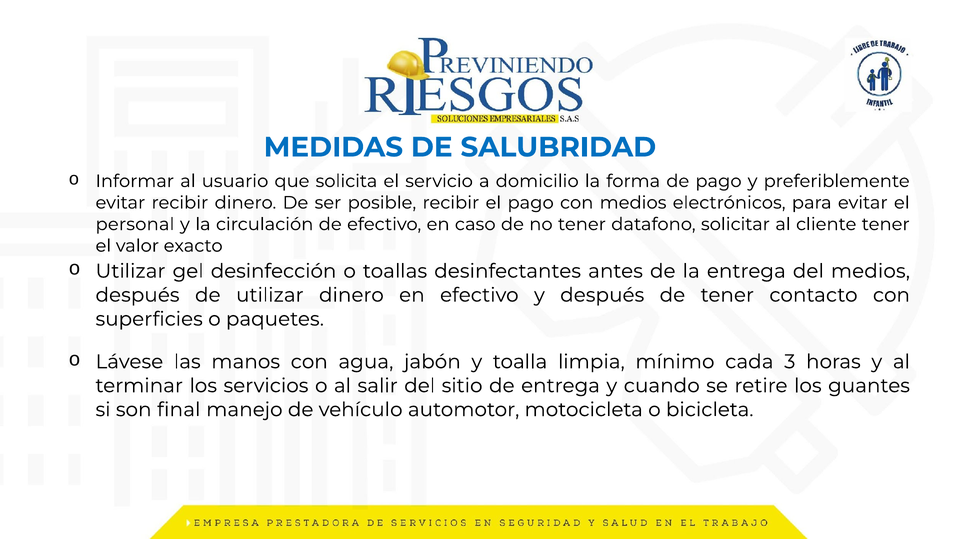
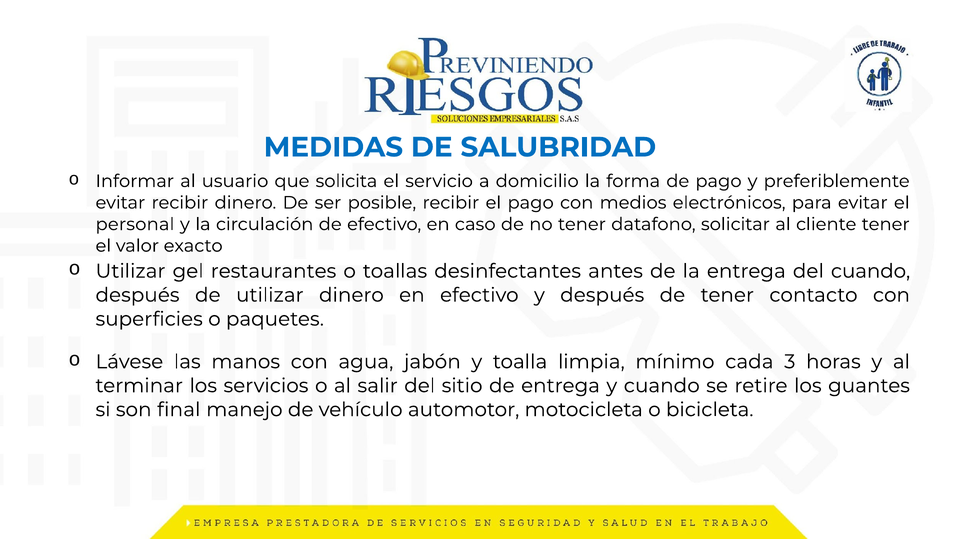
desinfección: desinfección -> restaurantes
del medios: medios -> cuando
